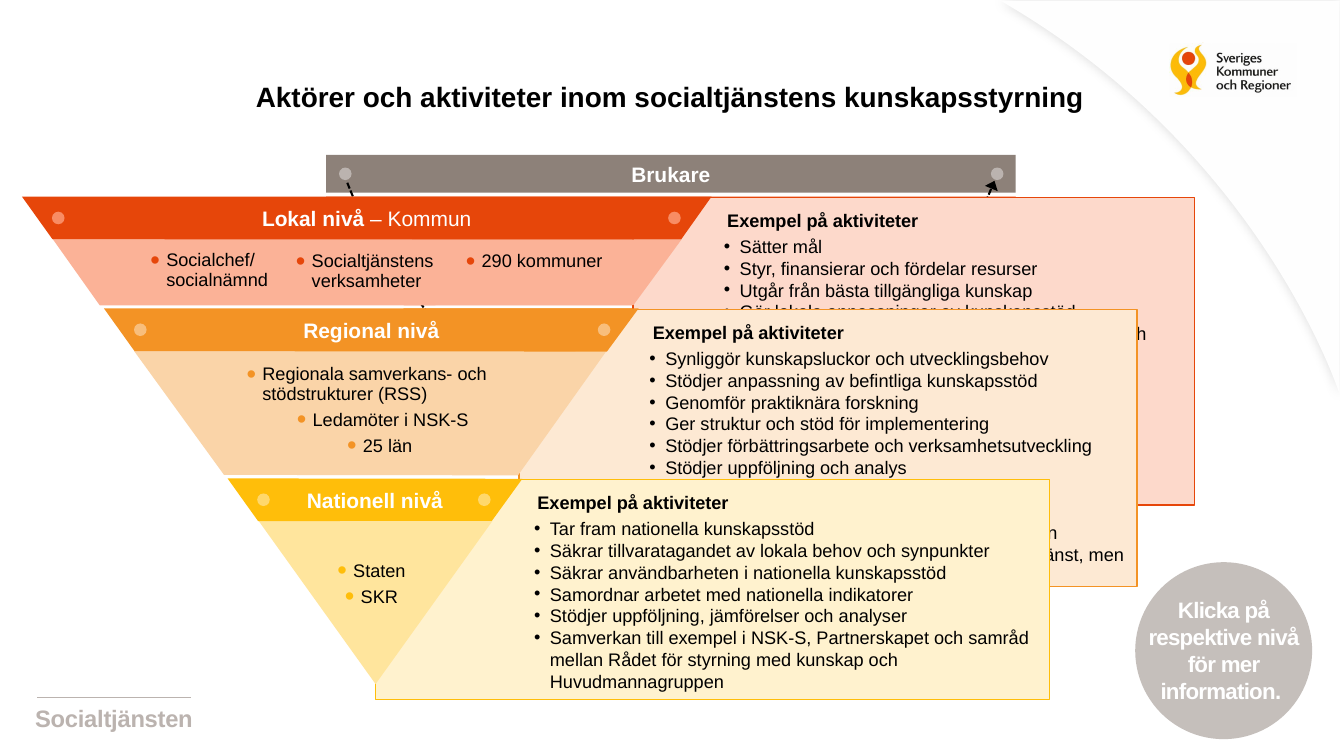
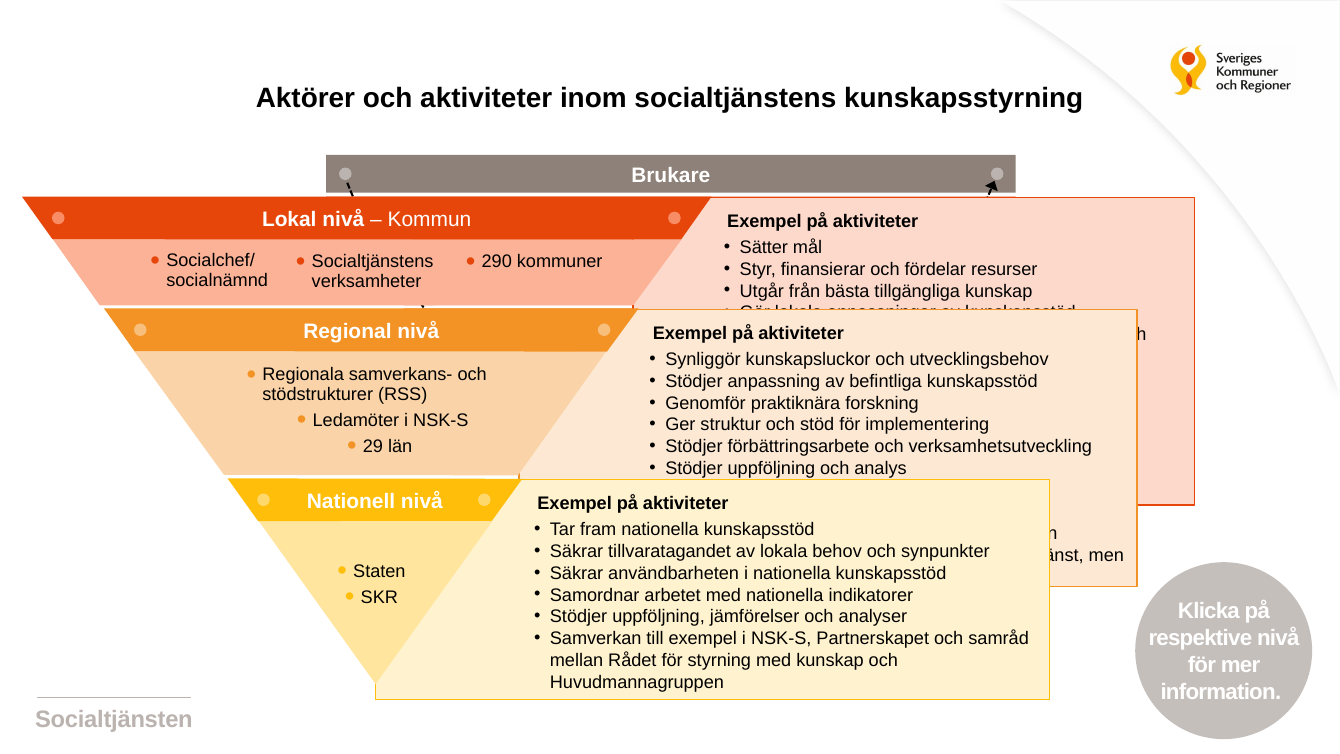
25: 25 -> 29
